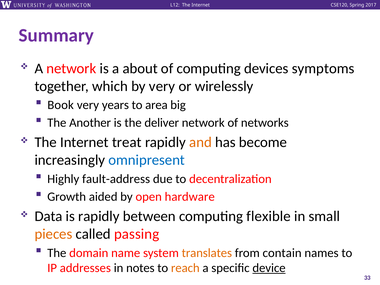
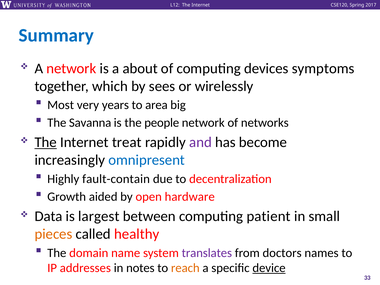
Summary colour: purple -> blue
by very: very -> sees
Book: Book -> Most
Another: Another -> Savanna
deliver: deliver -> people
The at (46, 142) underline: none -> present
and colour: orange -> purple
fault-address: fault-address -> fault-contain
is rapidly: rapidly -> largest
flexible: flexible -> patient
passing: passing -> healthy
translates colour: orange -> purple
contain: contain -> doctors
